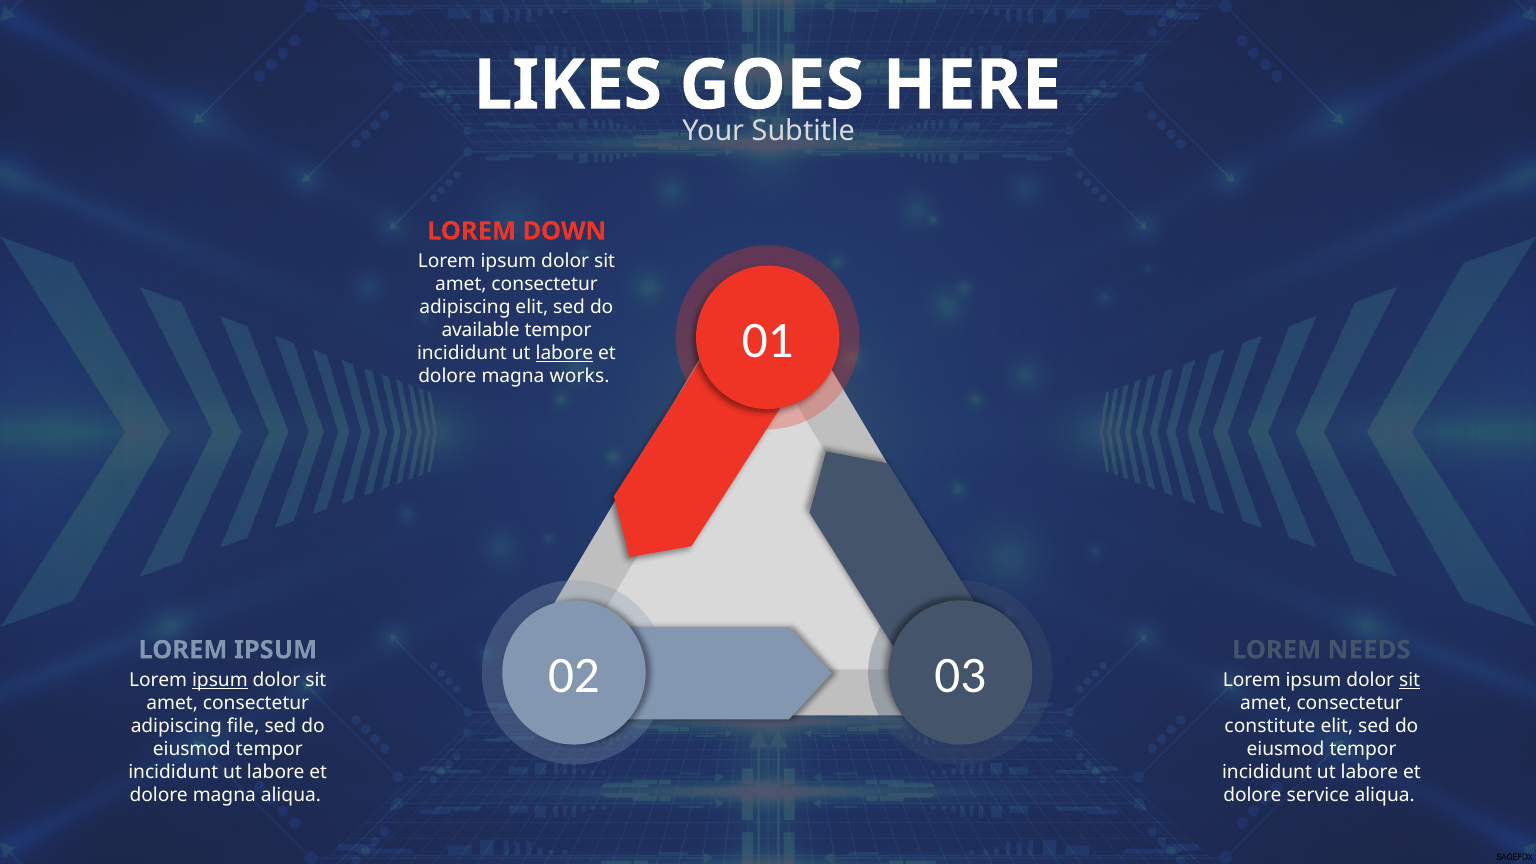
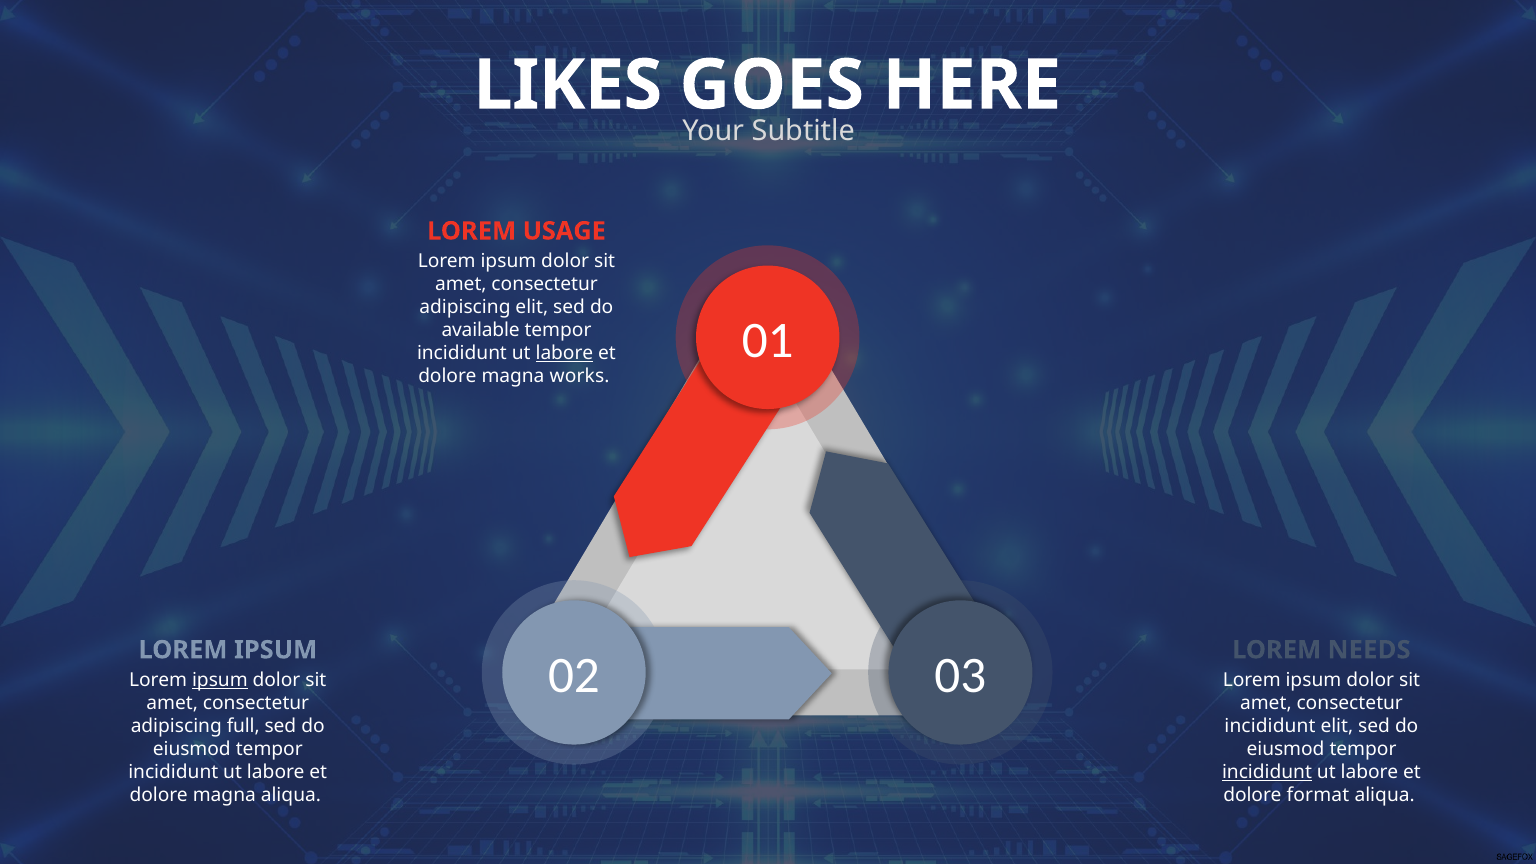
DOWN: DOWN -> USAGE
sit at (1410, 680) underline: present -> none
file: file -> full
constitute at (1270, 726): constitute -> incididunt
incididunt at (1267, 772) underline: none -> present
service: service -> format
